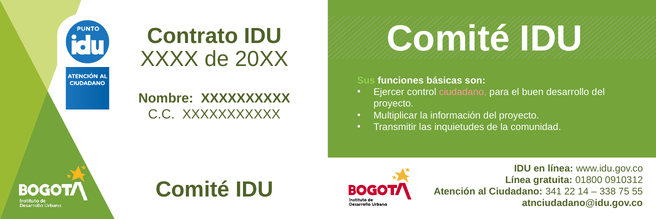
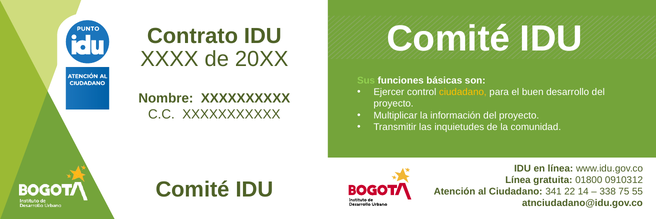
ciudadano at (463, 92) colour: pink -> yellow
